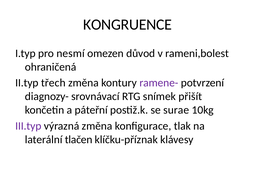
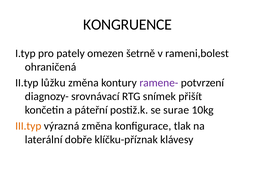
nesmí: nesmí -> pately
důvod: důvod -> šetrně
třech: třech -> lůžku
III.typ colour: purple -> orange
tlačen: tlačen -> dobře
